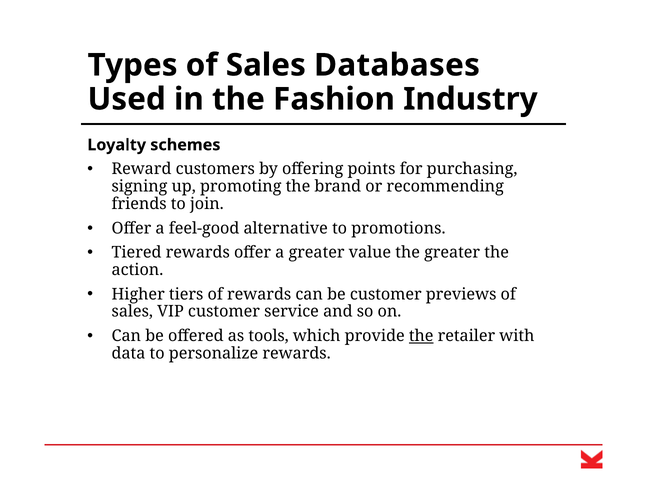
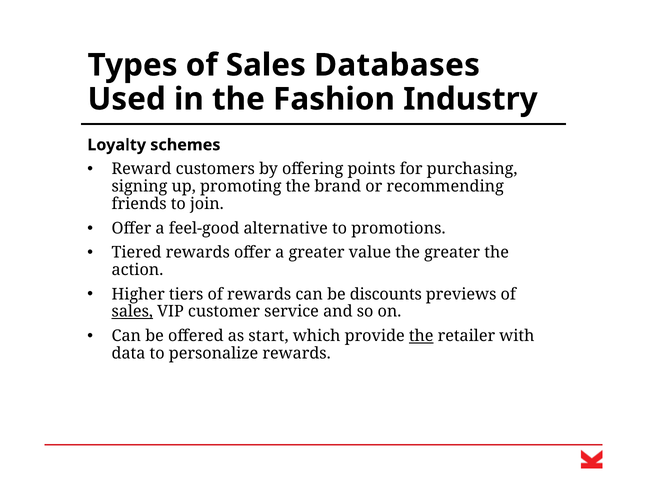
be customer: customer -> discounts
sales at (132, 312) underline: none -> present
tools: tools -> start
